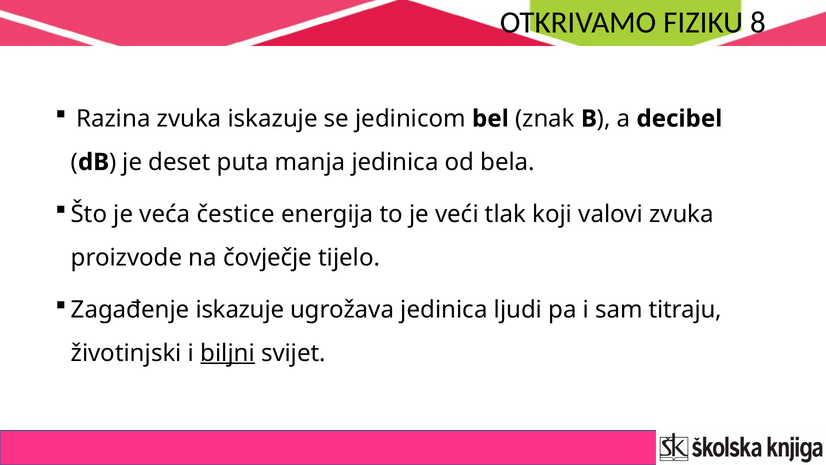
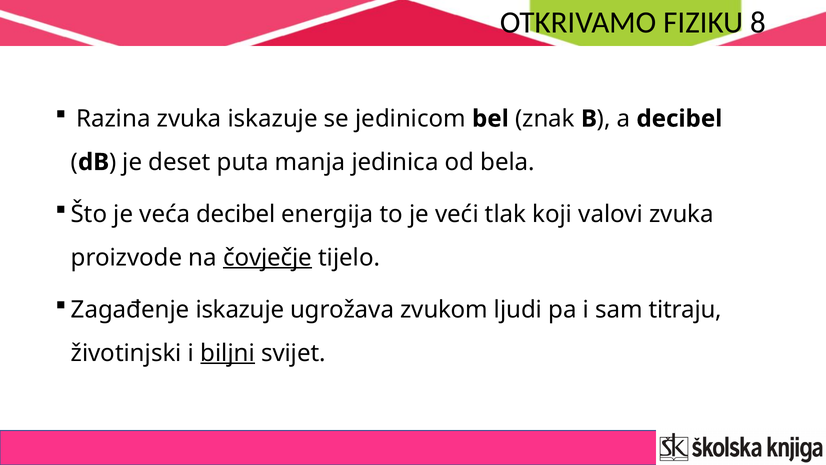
veća čestice: čestice -> decibel
čovječje underline: none -> present
ugrožava jedinica: jedinica -> zvukom
